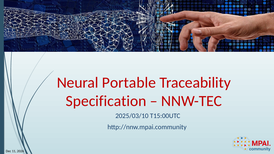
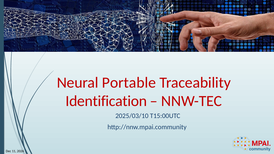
Specification: Specification -> Identification
